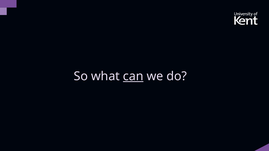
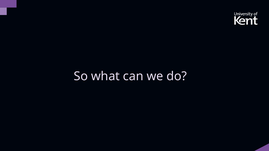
can at (133, 76) underline: present -> none
